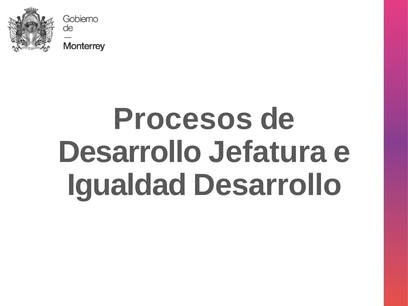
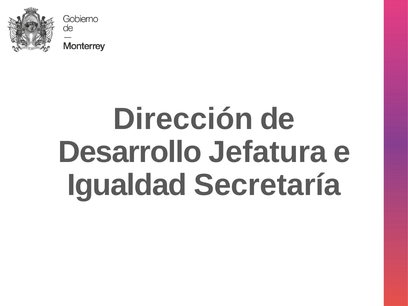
Procesos: Procesos -> Dirección
Igualdad Desarrollo: Desarrollo -> Secretaría
